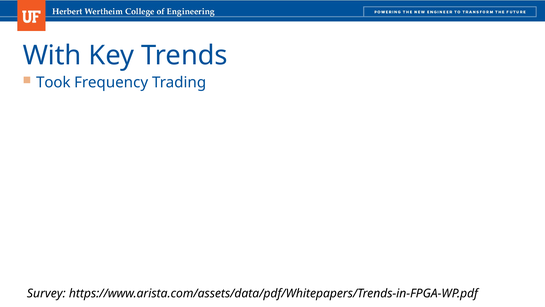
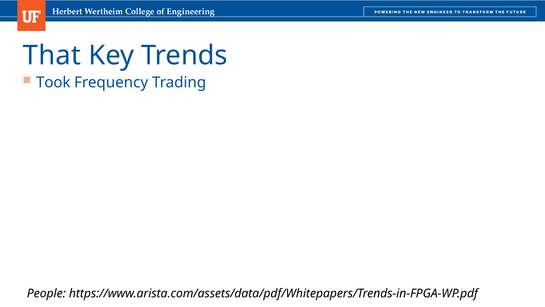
With: With -> That
Survey: Survey -> People
